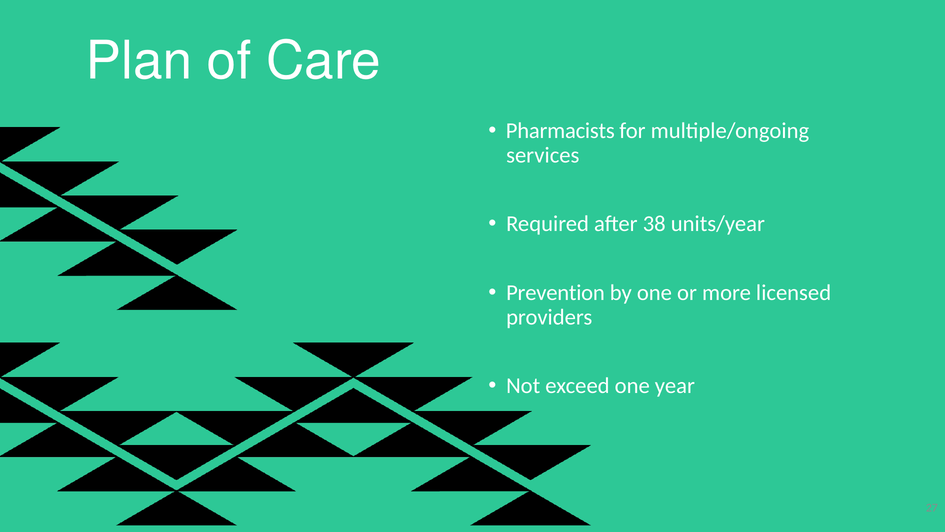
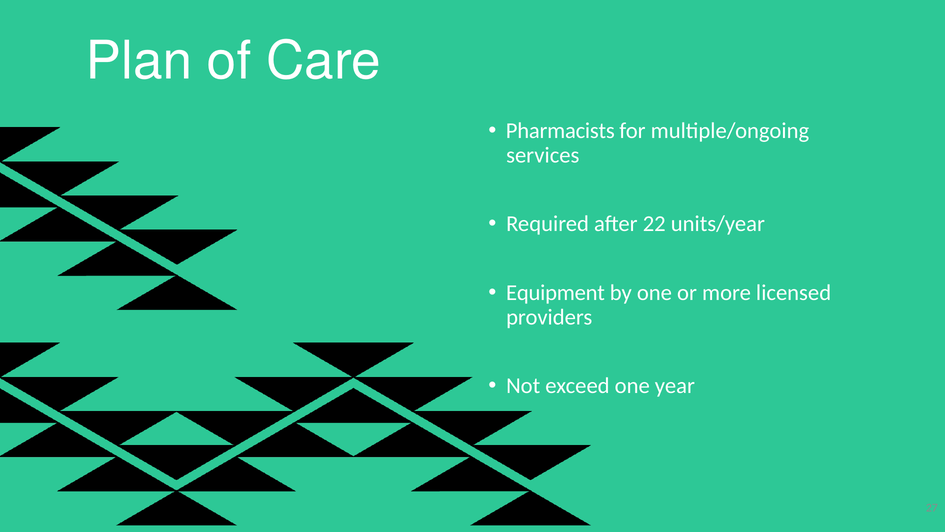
38: 38 -> 22
Prevention: Prevention -> Equipment
